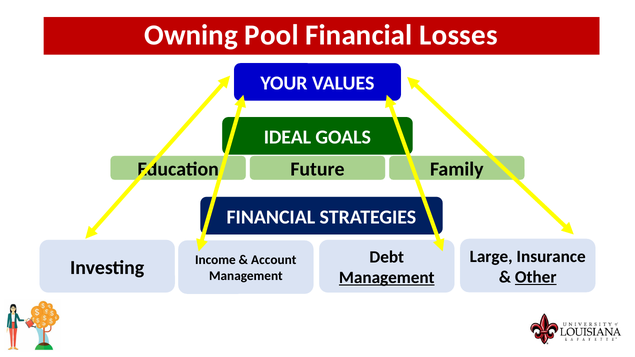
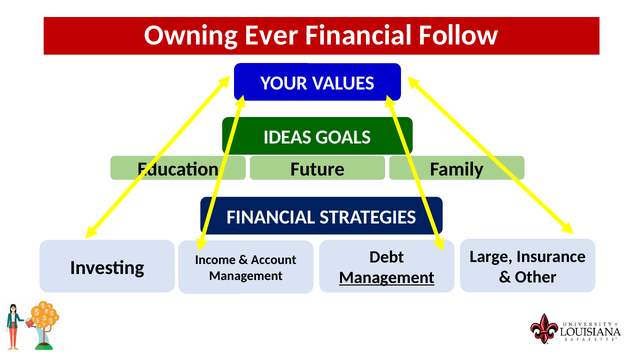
Pool: Pool -> Ever
Losses: Losses -> Follow
IDEAL: IDEAL -> IDEAS
Other underline: present -> none
